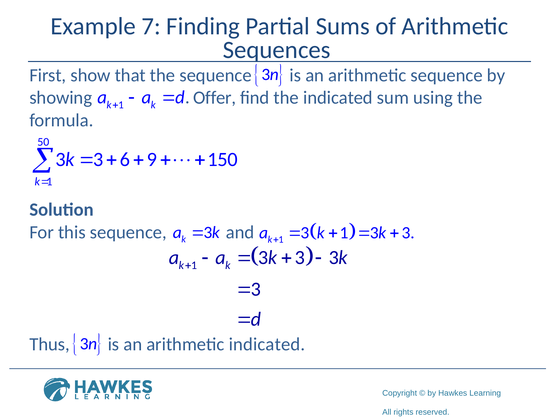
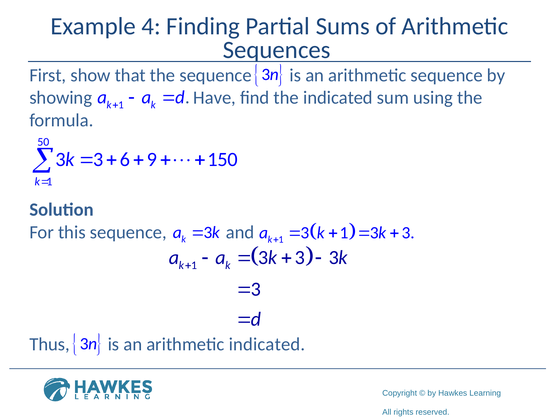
7: 7 -> 4
Offer: Offer -> Have
